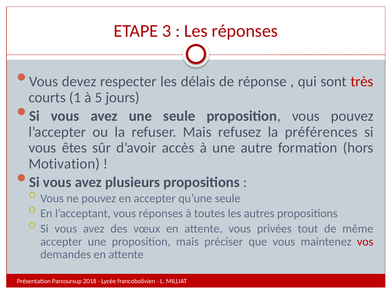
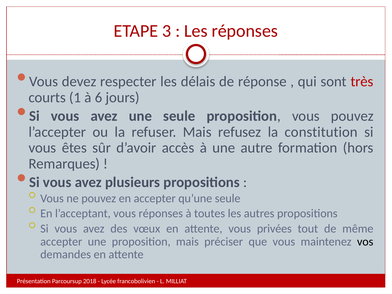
5: 5 -> 6
préférences: préférences -> constitution
Motivation: Motivation -> Remarques
vos colour: red -> black
